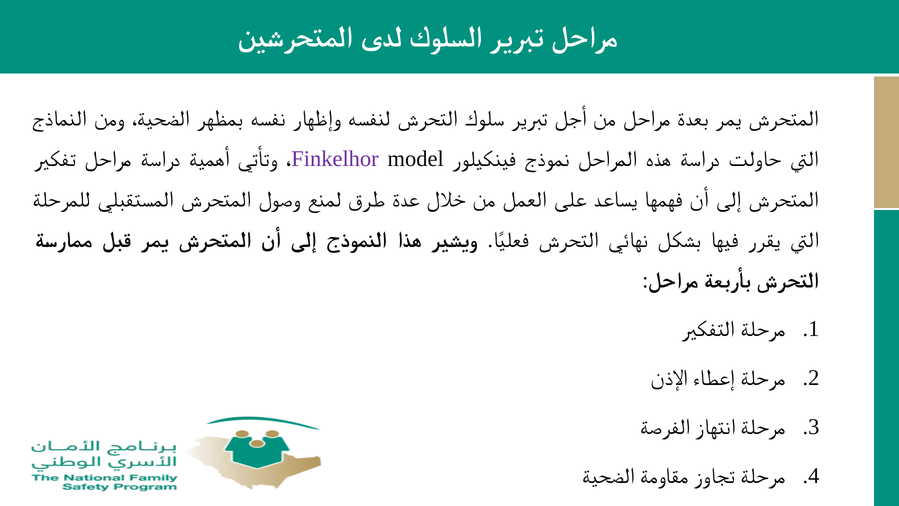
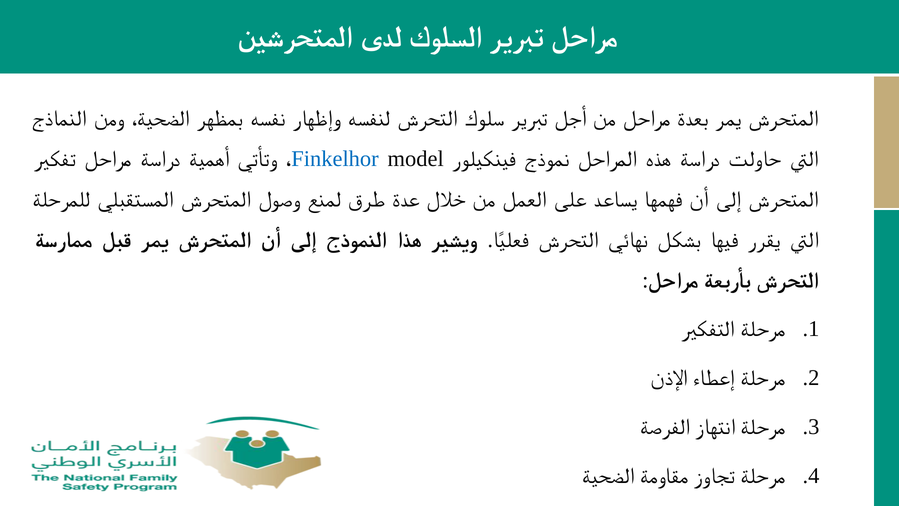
Finkelhor colour: purple -> blue
